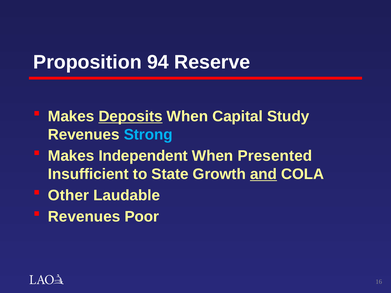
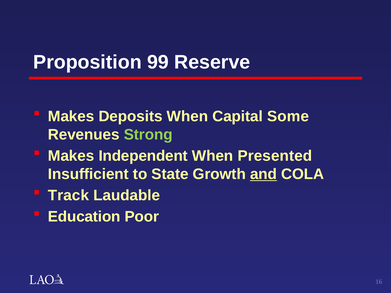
94: 94 -> 99
Deposits underline: present -> none
Study: Study -> Some
Strong colour: light blue -> light green
Other: Other -> Track
Revenues at (84, 217): Revenues -> Education
